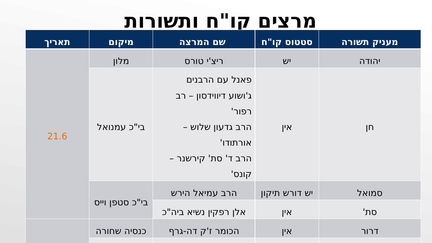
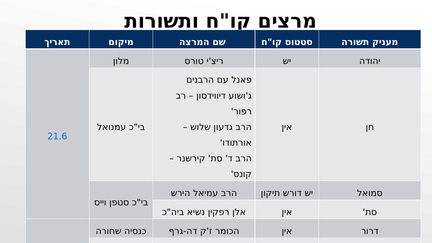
21.6 colour: orange -> blue
